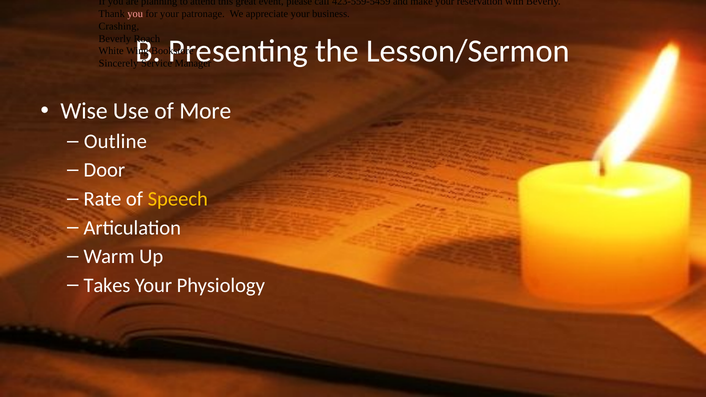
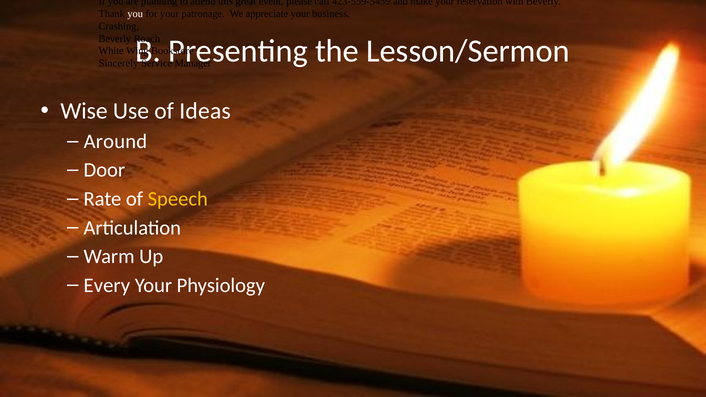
you at (135, 14) colour: pink -> white
More: More -> Ideas
Outline: Outline -> Around
Takes at (107, 285): Takes -> Every
